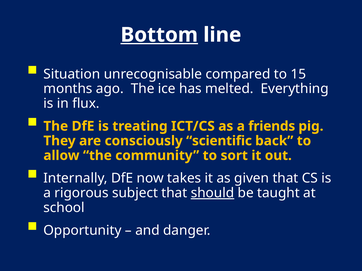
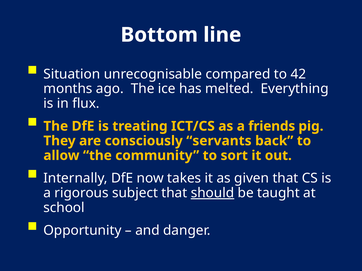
Bottom underline: present -> none
15: 15 -> 42
scientific: scientific -> servants
